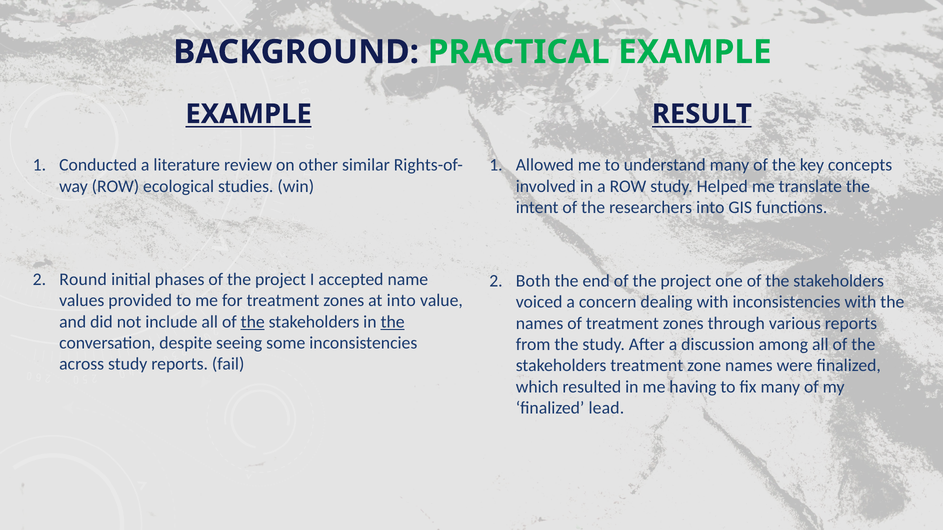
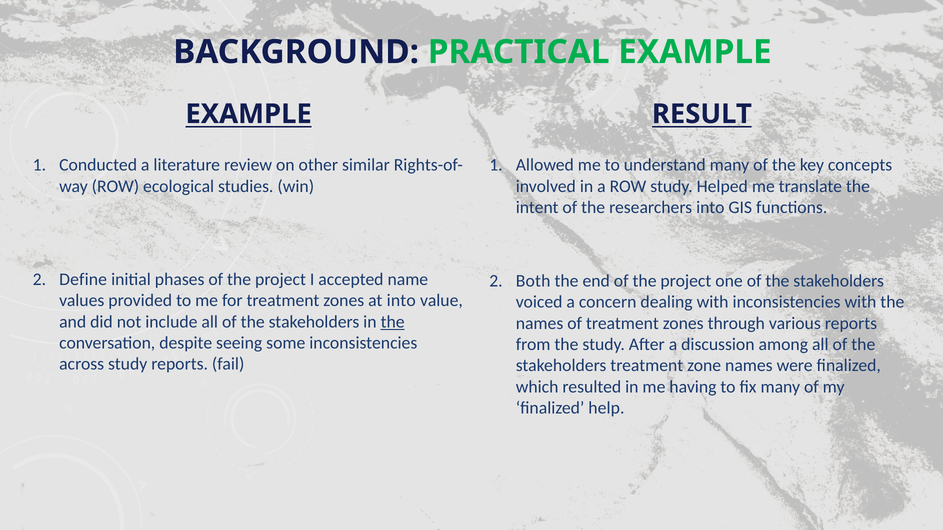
Round: Round -> Define
the at (253, 322) underline: present -> none
lead: lead -> help
